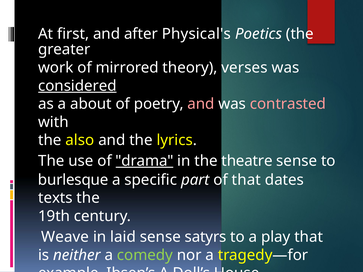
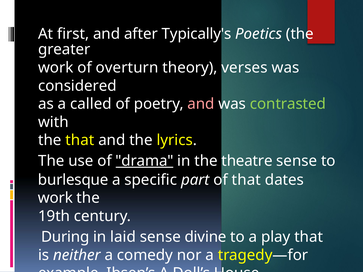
Physical's: Physical's -> Typically's
mirrored: mirrored -> overturn
considered underline: present -> none
about: about -> called
contrasted colour: pink -> light green
the also: also -> that
texts at (55, 198): texts -> work
Weave: Weave -> During
satyrs: satyrs -> divine
comedy colour: light green -> white
